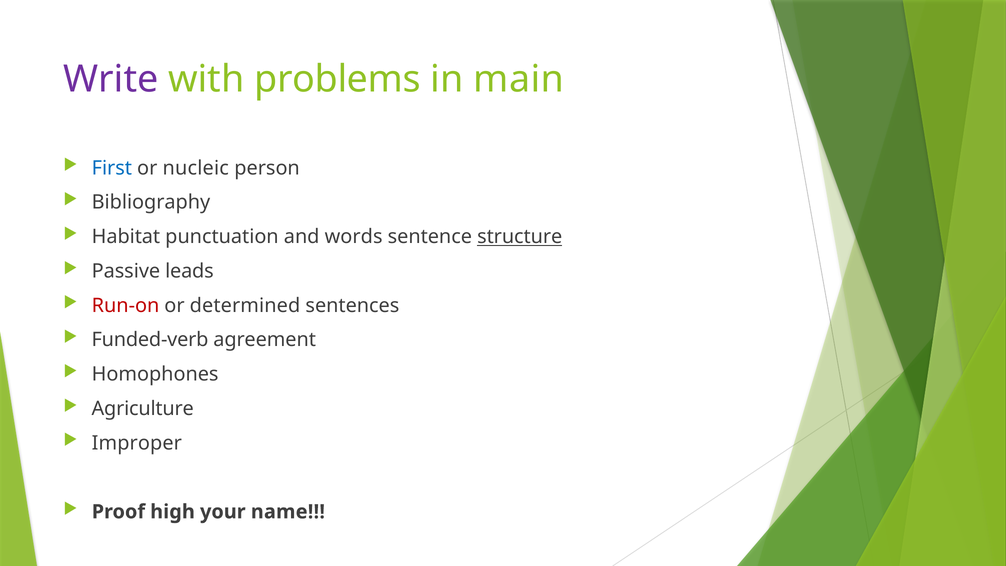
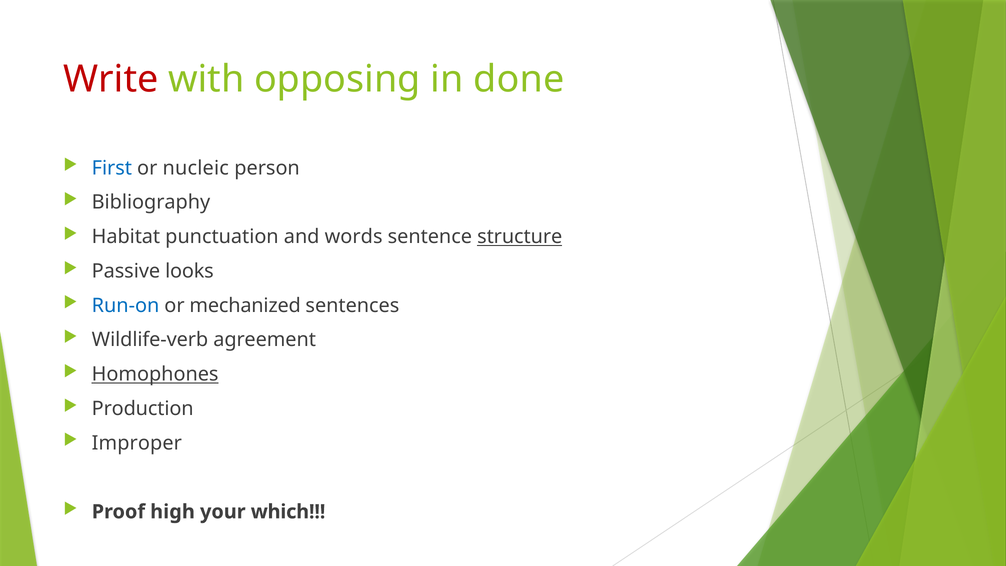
Write colour: purple -> red
problems: problems -> opposing
main: main -> done
leads: leads -> looks
Run-on colour: red -> blue
determined: determined -> mechanized
Funded-verb: Funded-verb -> Wildlife-verb
Homophones underline: none -> present
Agriculture: Agriculture -> Production
name: name -> which
